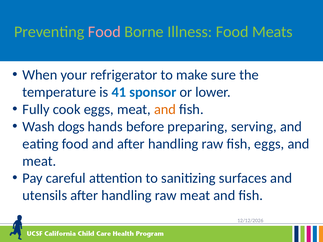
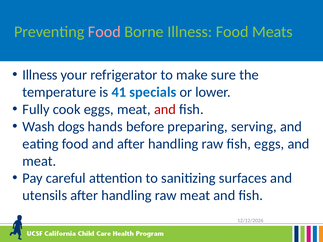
When at (40, 75): When -> Illness
sponsor: sponsor -> specials
and at (165, 110) colour: orange -> red
